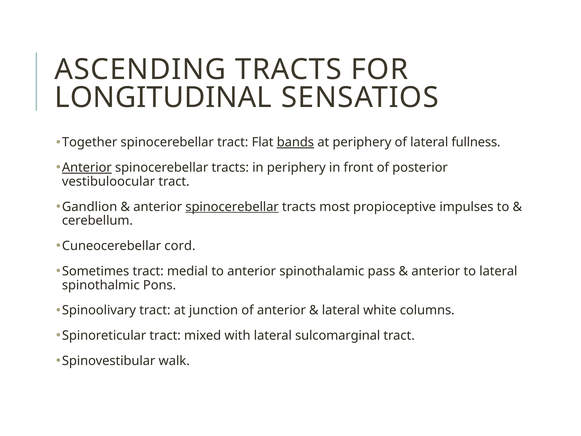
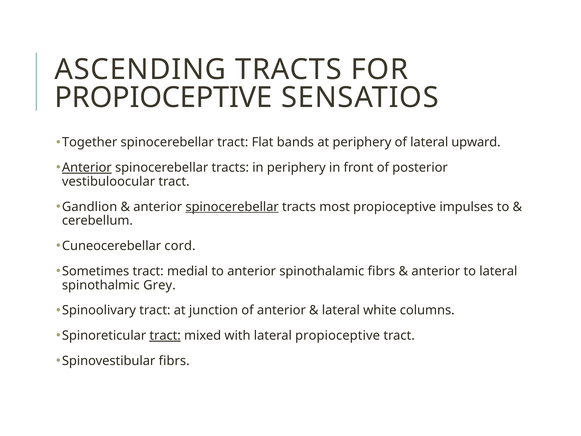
LONGITUDINAL at (163, 98): LONGITUDINAL -> PROPIOCEPTIVE
bands underline: present -> none
fullness: fullness -> upward
spinothalamic pass: pass -> fibrs
Pons: Pons -> Grey
tract at (165, 335) underline: none -> present
lateral sulcomarginal: sulcomarginal -> propioceptive
Spinovestibular walk: walk -> fibrs
